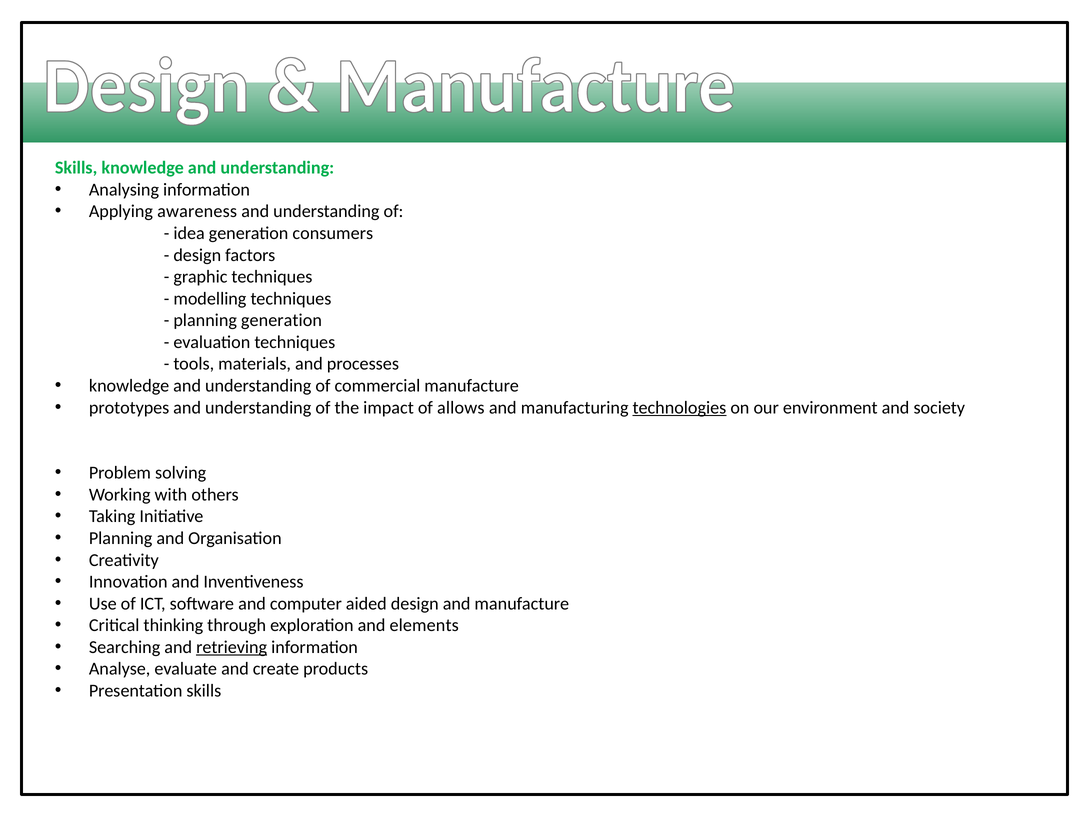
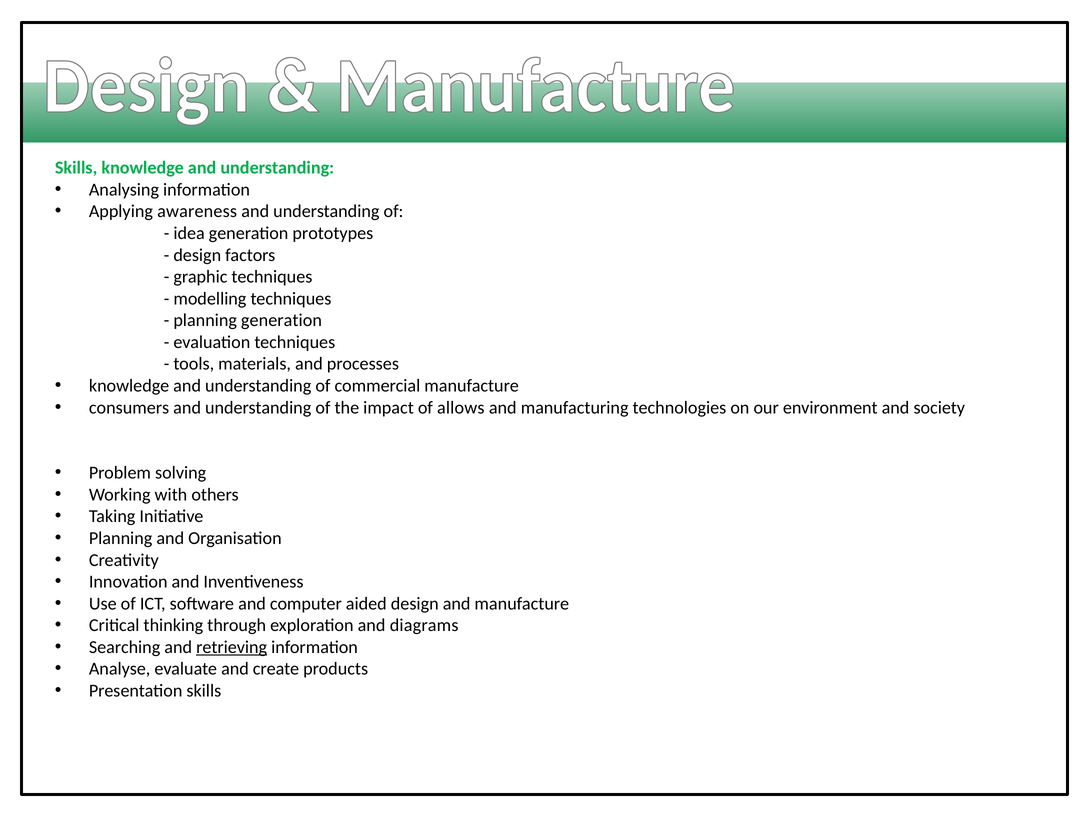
consumers: consumers -> prototypes
prototypes: prototypes -> consumers
technologies underline: present -> none
elements: elements -> diagrams
